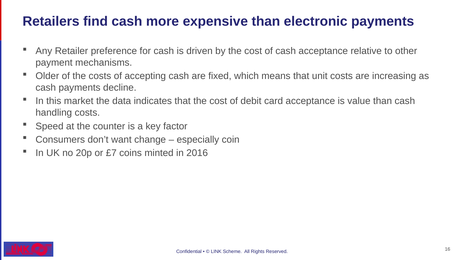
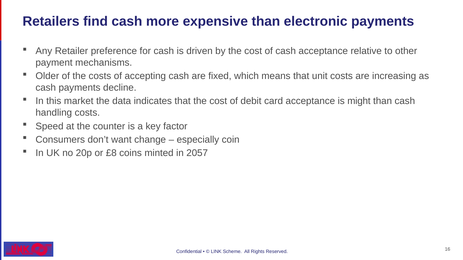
value: value -> might
£7: £7 -> £8
2016: 2016 -> 2057
